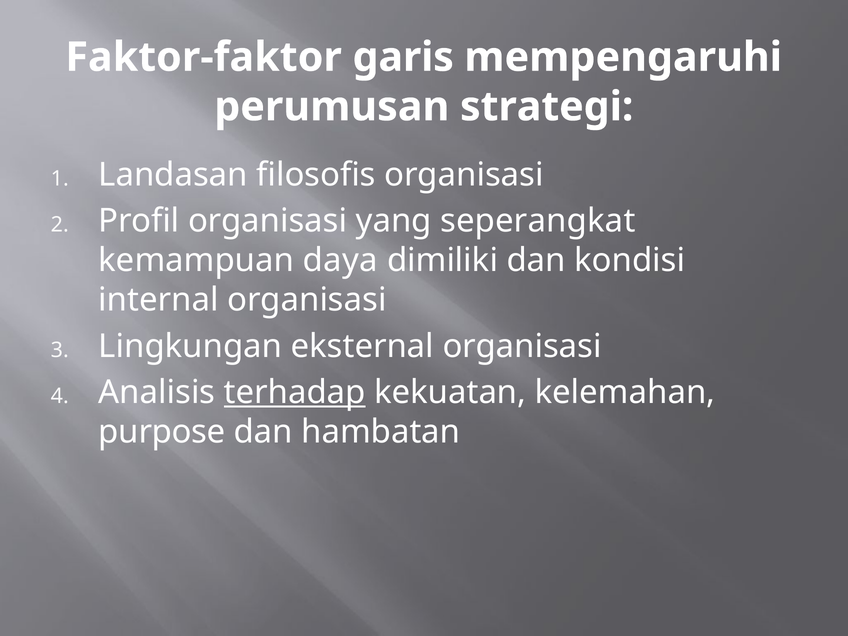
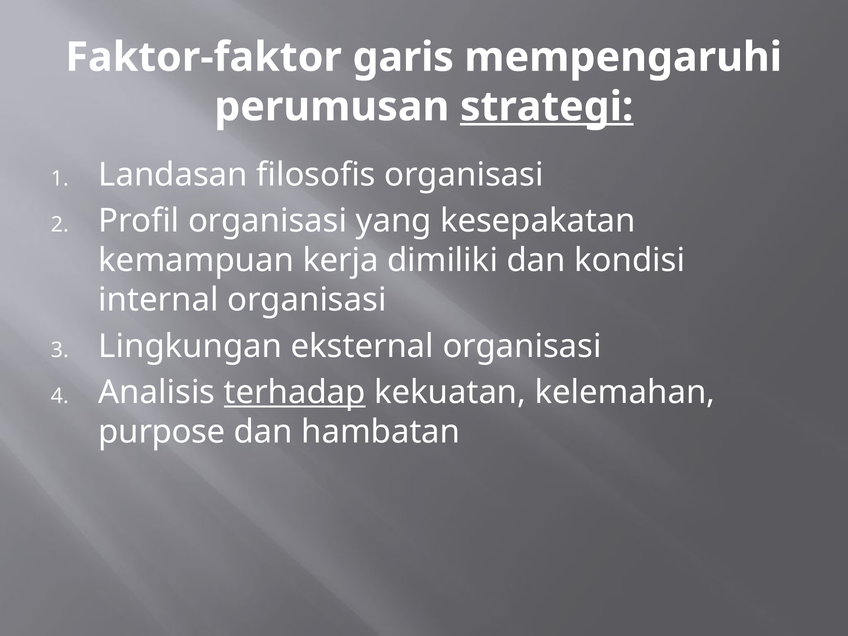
strategi underline: none -> present
seperangkat: seperangkat -> kesepakatan
daya: daya -> kerja
